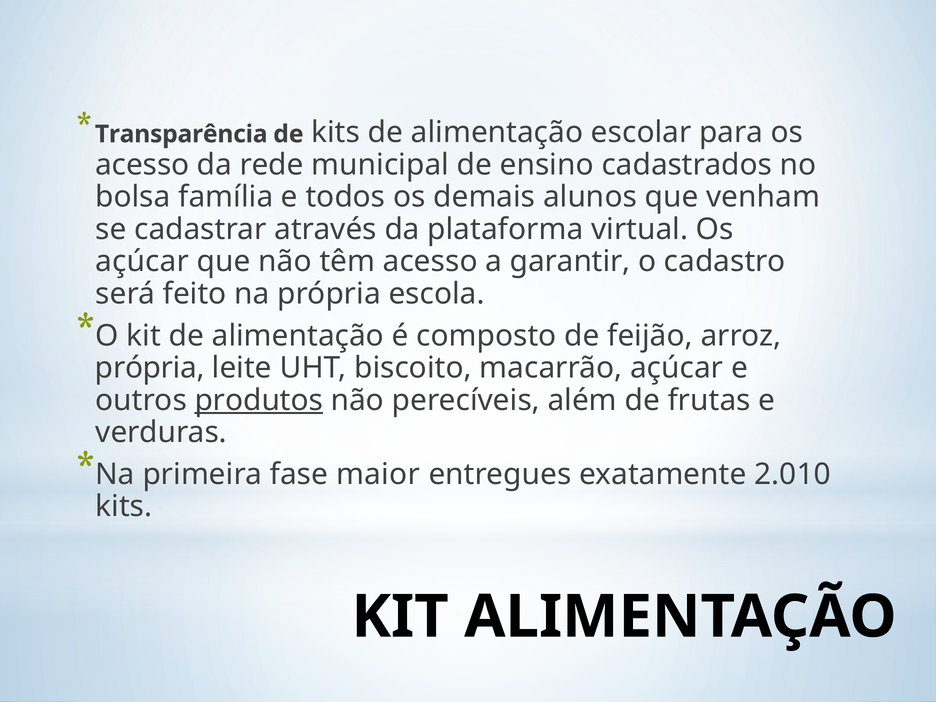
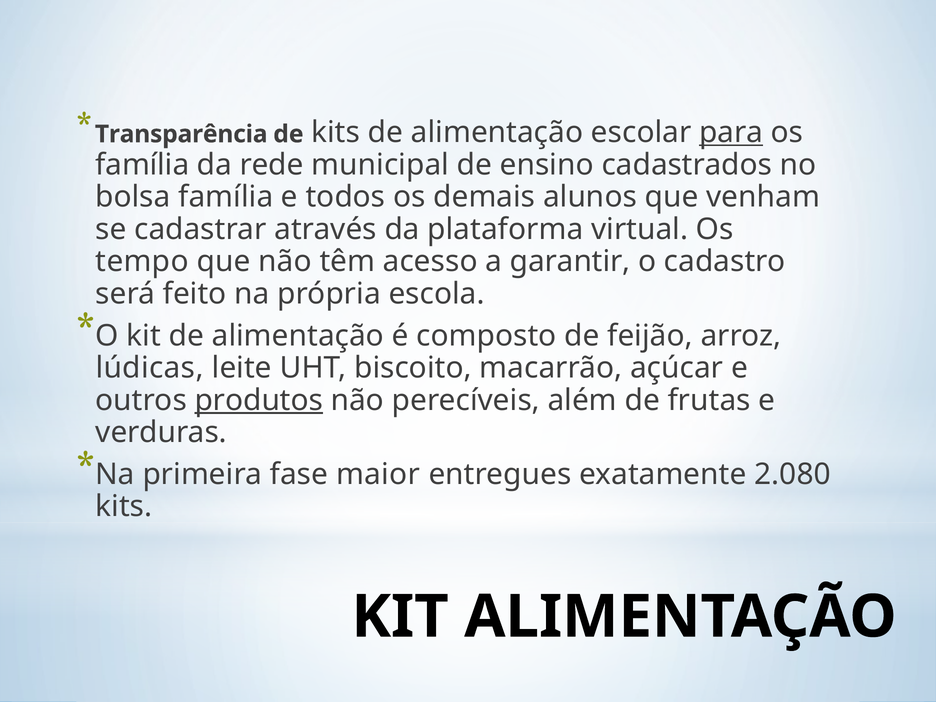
para underline: none -> present
acesso at (142, 165): acesso -> família
açúcar at (142, 262): açúcar -> tempo
própria at (150, 368): própria -> lúdicas
2.010: 2.010 -> 2.080
